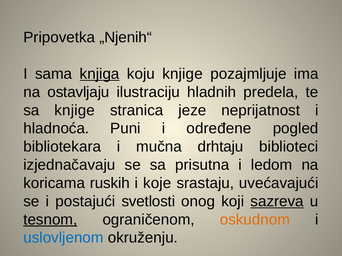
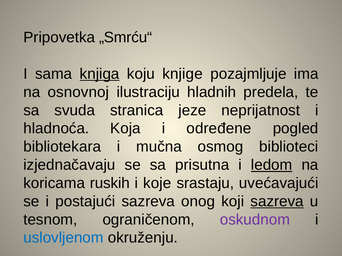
„Njenih“: „Njenih“ -> „Smrću“
ostavljaju: ostavljaju -> osnovnoj
sa knjige: knjige -> svuda
Puni: Puni -> Koja
drhtaju: drhtaju -> osmog
ledom underline: none -> present
postajući svetlosti: svetlosti -> sazreva
tesnom underline: present -> none
oskudnom colour: orange -> purple
